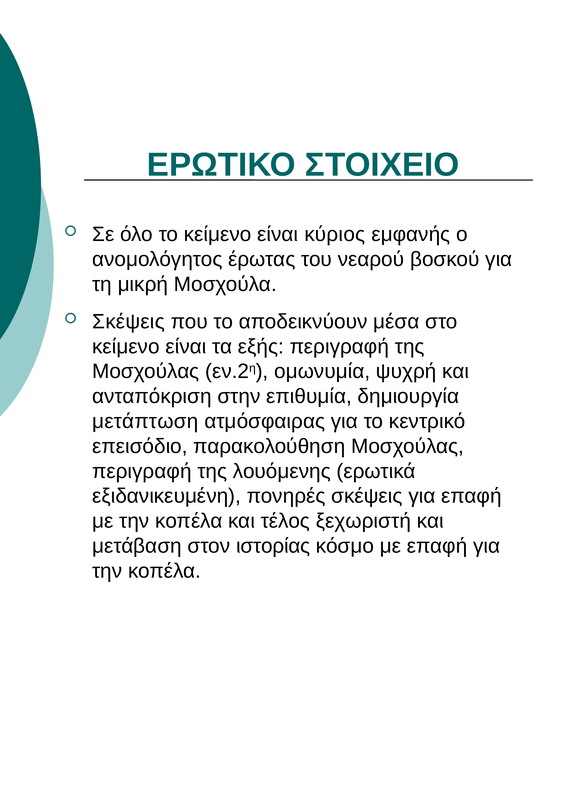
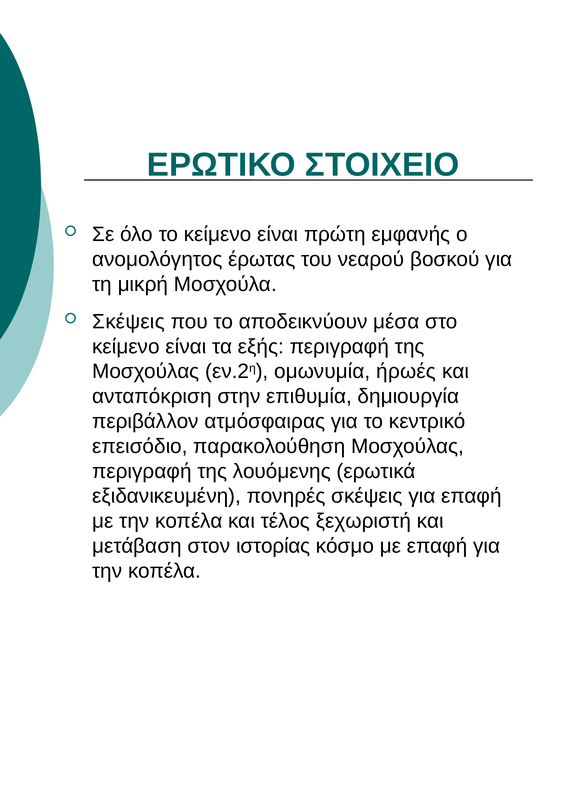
κύριος: κύριος -> πρώτη
ψυχρή: ψυχρή -> ήρωές
μετάπτωση: μετάπτωση -> περιβάλλον
